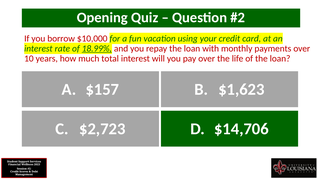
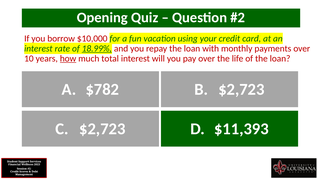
how underline: none -> present
$157: $157 -> $782
B $1,623: $1,623 -> $2,723
$14,706: $14,706 -> $11,393
